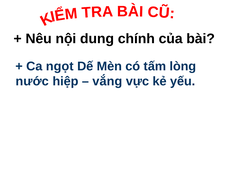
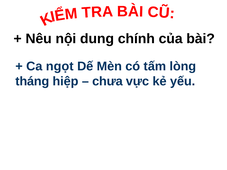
nước: nước -> tháng
vắng: vắng -> chưa
